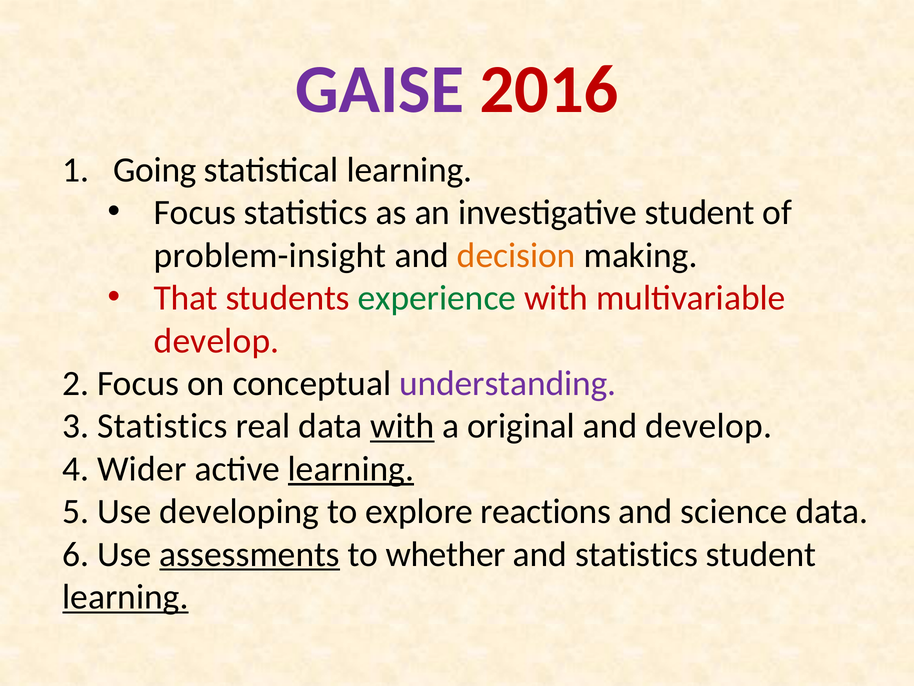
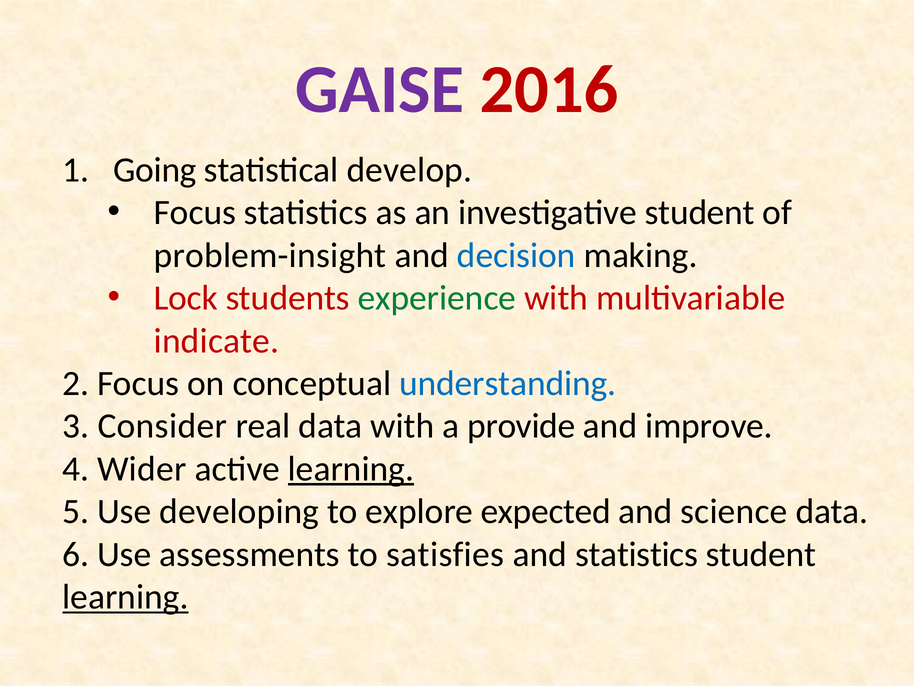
statistical learning: learning -> develop
decision colour: orange -> blue
That: That -> Lock
develop at (216, 341): develop -> indicate
understanding colour: purple -> blue
3 Statistics: Statistics -> Consider
with at (402, 426) underline: present -> none
original: original -> provide
and develop: develop -> improve
reactions: reactions -> expected
assessments underline: present -> none
whether: whether -> satisfies
